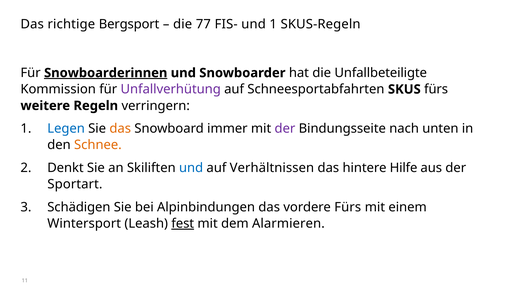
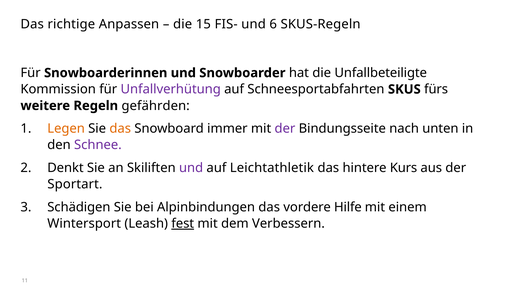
Bergsport: Bergsport -> Anpassen
77: 77 -> 15
und 1: 1 -> 6
Snowboarderinnen underline: present -> none
verringern: verringern -> gefährden
Legen colour: blue -> orange
Schnee colour: orange -> purple
und at (191, 168) colour: blue -> purple
Verhältnissen: Verhältnissen -> Leichtathletik
Hilfe: Hilfe -> Kurs
vordere Fürs: Fürs -> Hilfe
Alarmieren: Alarmieren -> Verbessern
